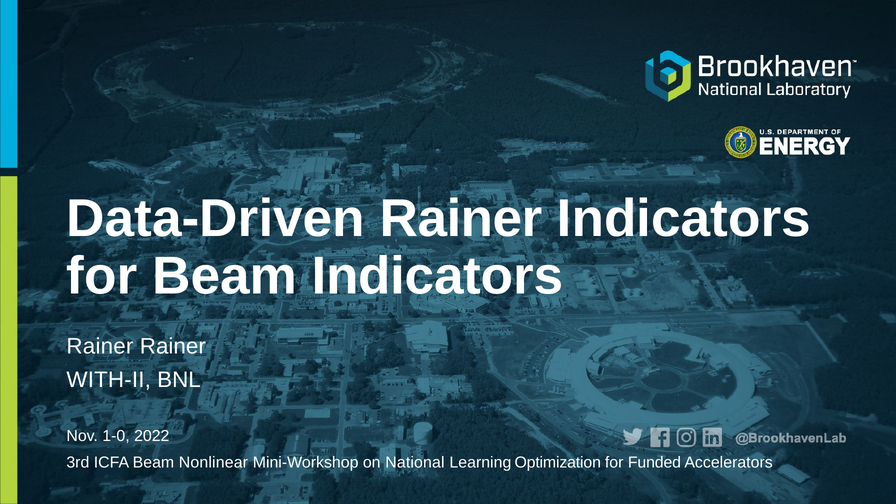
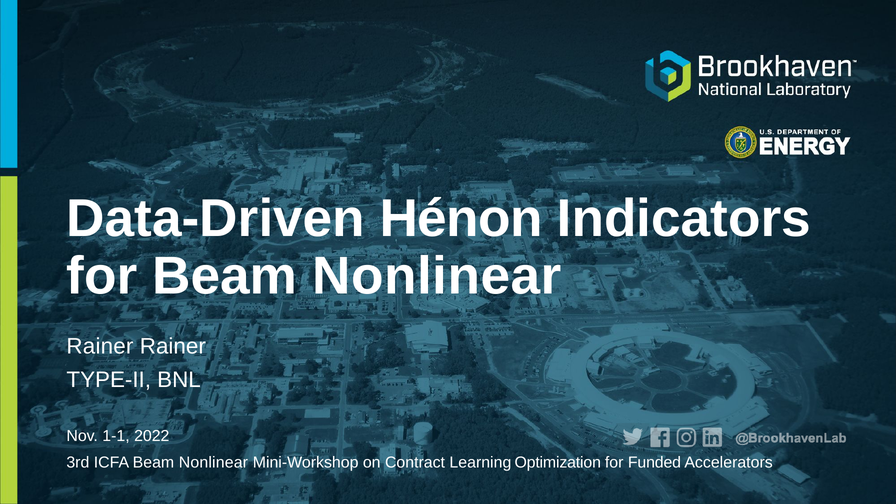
Data-Driven Rainer: Rainer -> Hénon
for Beam Indicators: Indicators -> Nonlinear
WITH-II: WITH-II -> TYPE-II
1-0: 1-0 -> 1-1
National: National -> Contract
